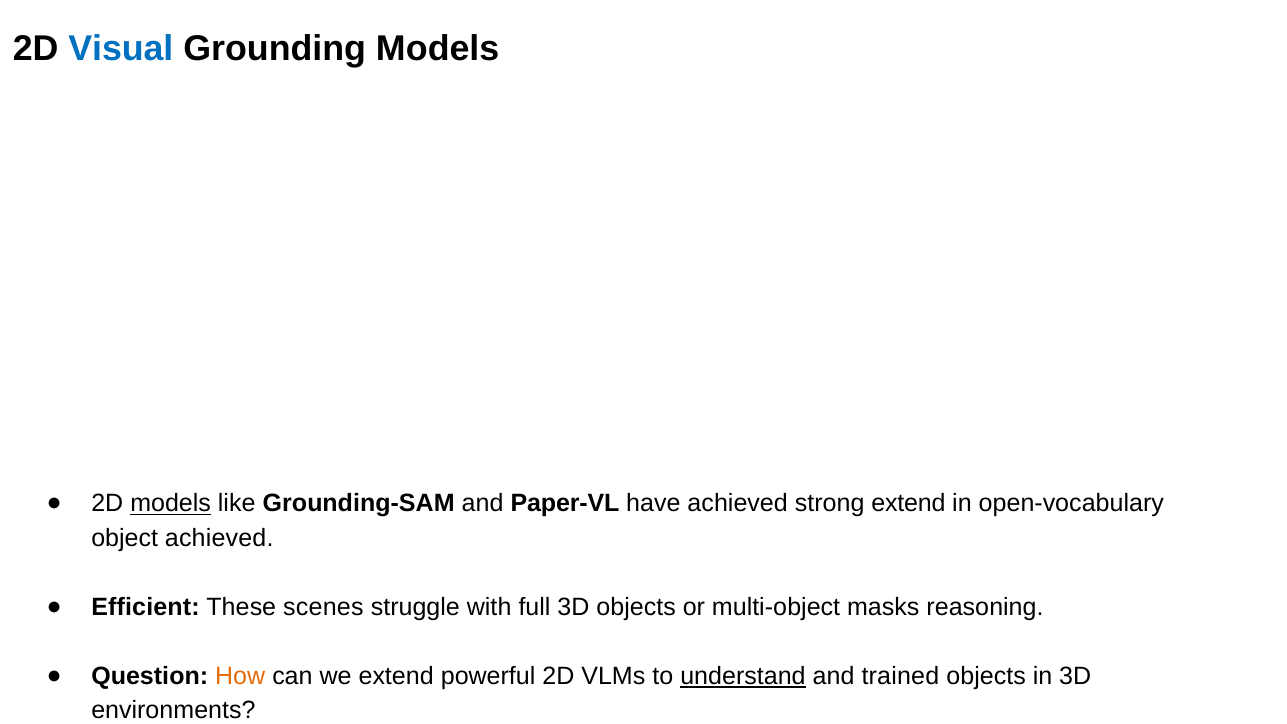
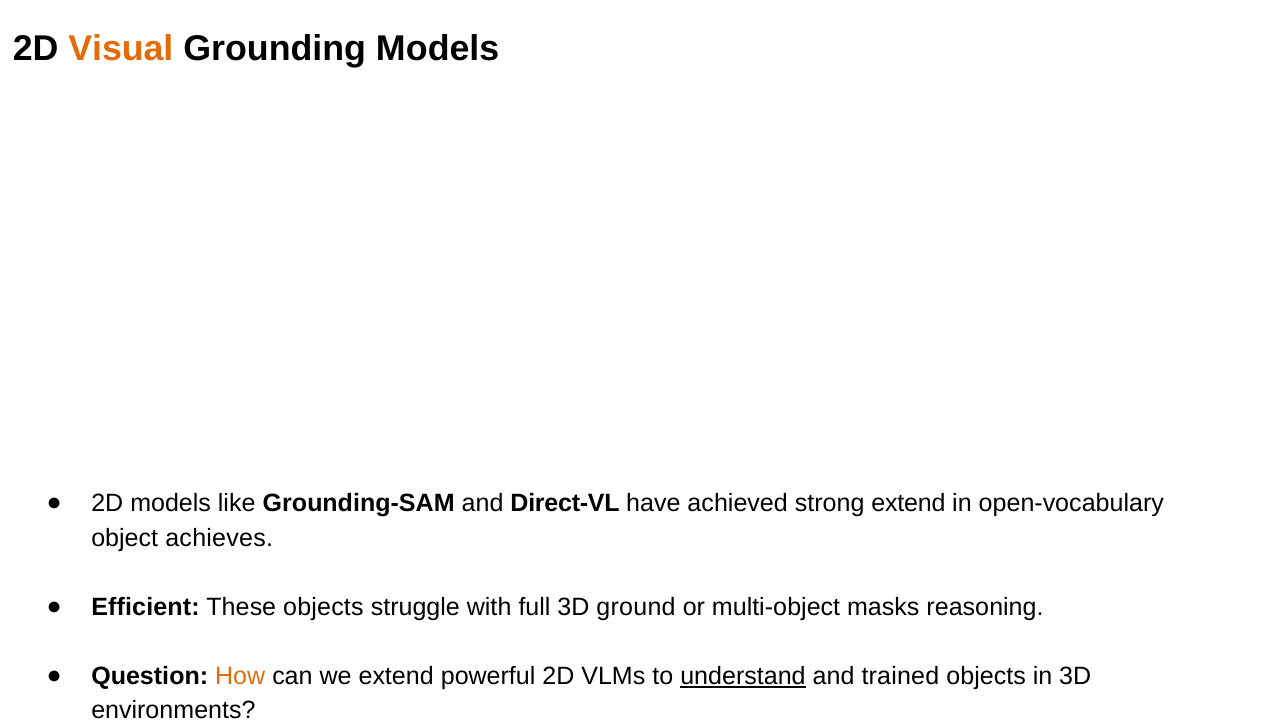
Visual colour: blue -> orange
models at (171, 504) underline: present -> none
Paper-VL: Paper-VL -> Direct-VL
object achieved: achieved -> achieves
These scenes: scenes -> objects
3D objects: objects -> ground
